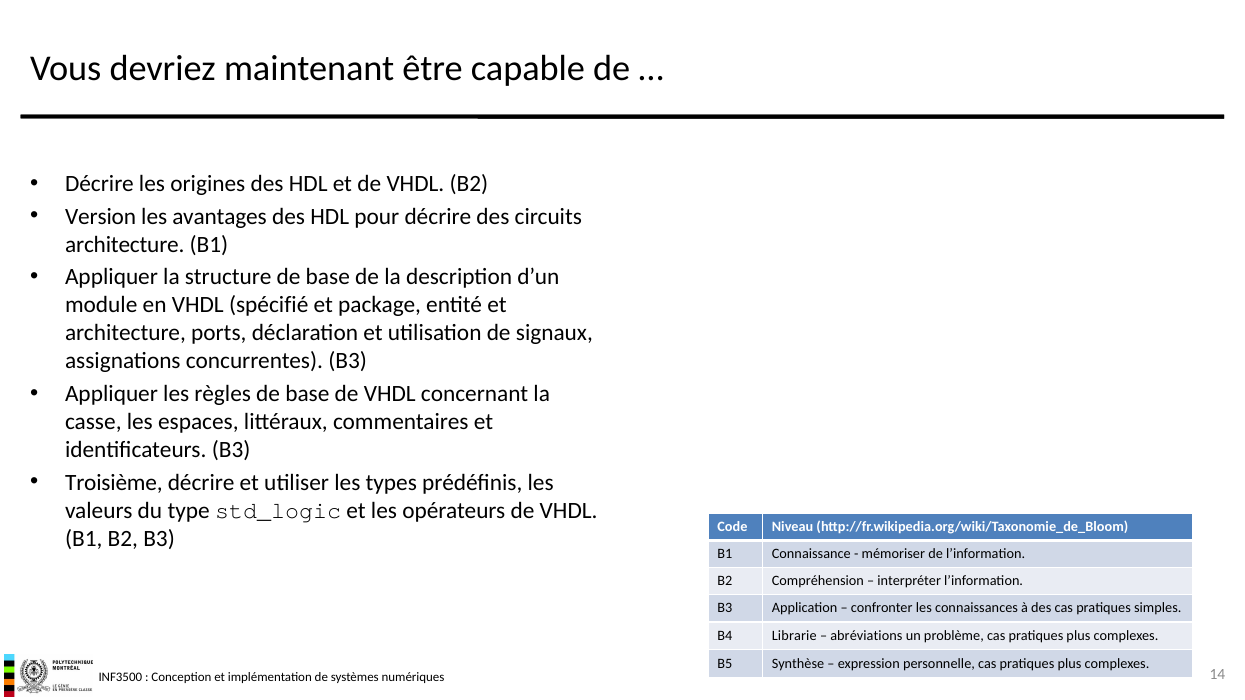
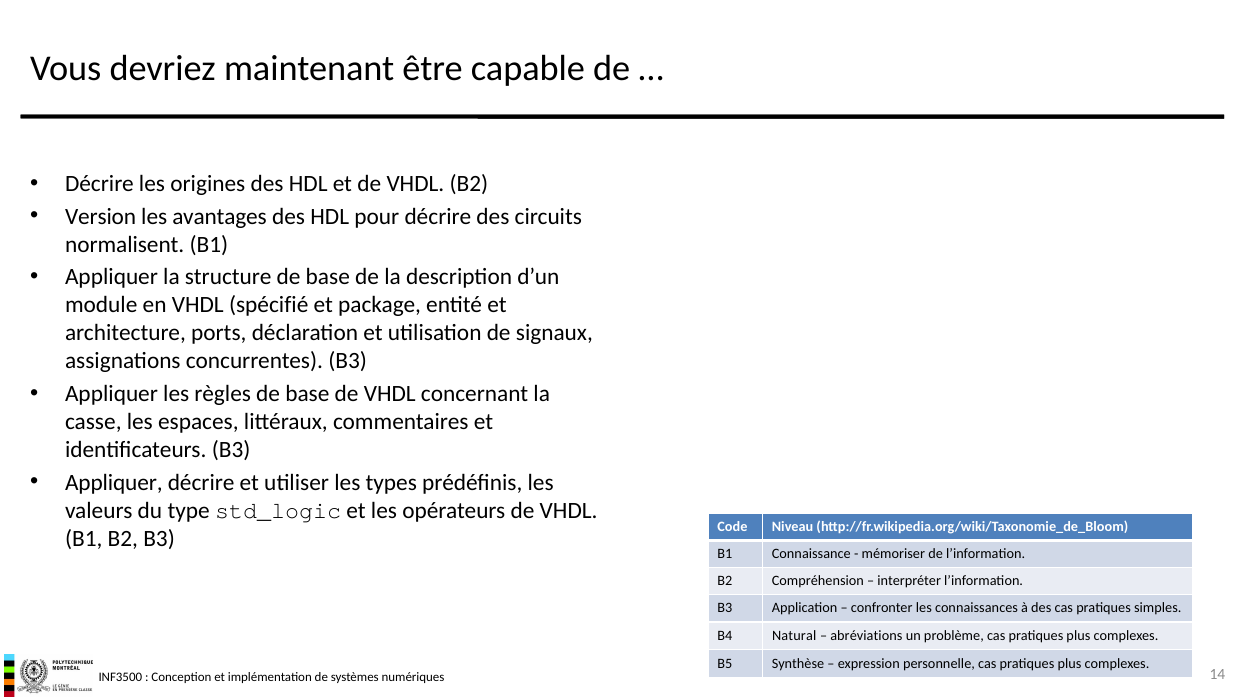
architecture at (125, 244): architecture -> normalisent
Troisième at (114, 483): Troisième -> Appliquer
Librarie: Librarie -> Natural
